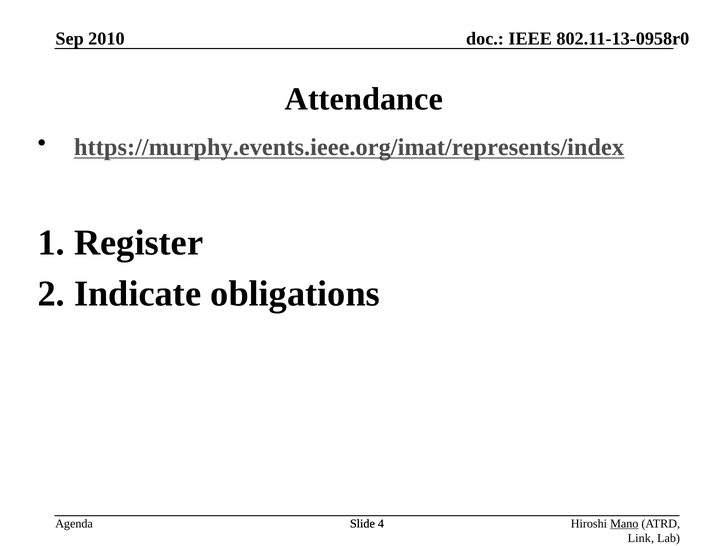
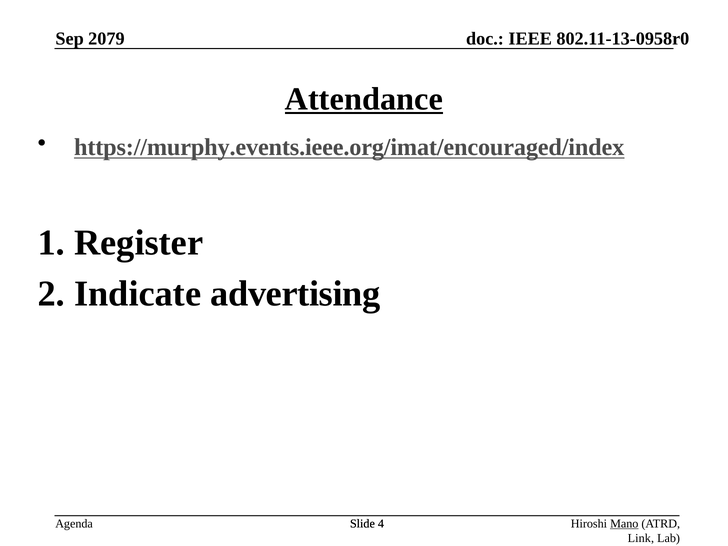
2010: 2010 -> 2079
Attendance underline: none -> present
https://murphy.events.ieee.org/imat/represents/index: https://murphy.events.ieee.org/imat/represents/index -> https://murphy.events.ieee.org/imat/encouraged/index
obligations: obligations -> advertising
